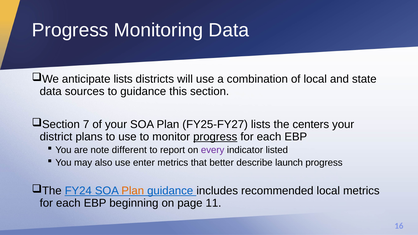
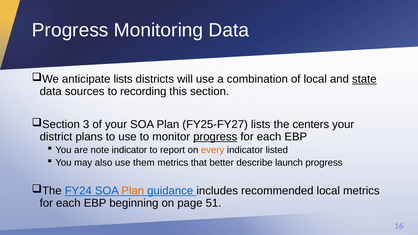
state underline: none -> present
to guidance: guidance -> recording
7: 7 -> 3
note different: different -> indicator
every colour: purple -> orange
enter: enter -> them
11: 11 -> 51
